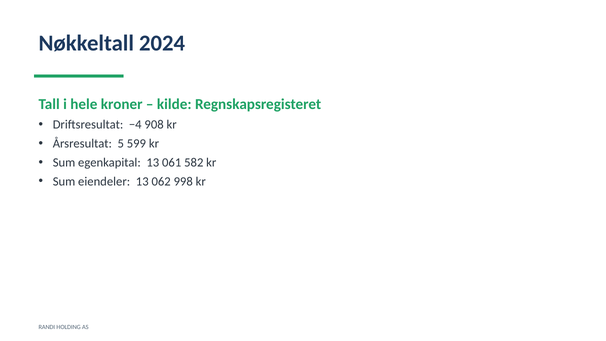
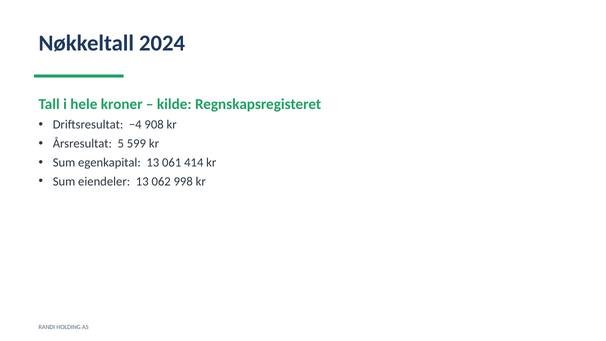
582: 582 -> 414
